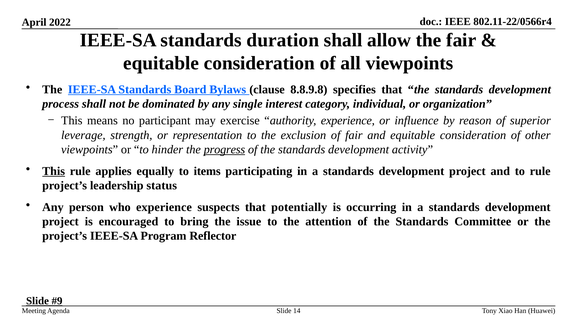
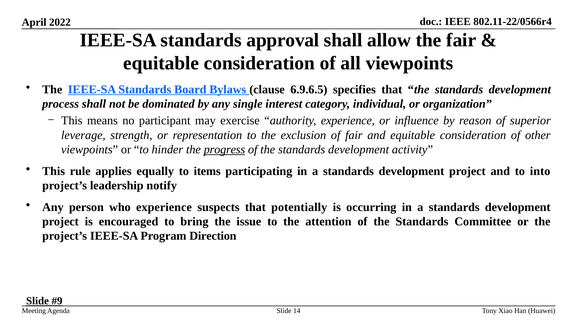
duration: duration -> approval
8.8.9.8: 8.8.9.8 -> 6.9.6.5
This at (54, 171) underline: present -> none
to rule: rule -> into
status: status -> notify
Reflector: Reflector -> Direction
